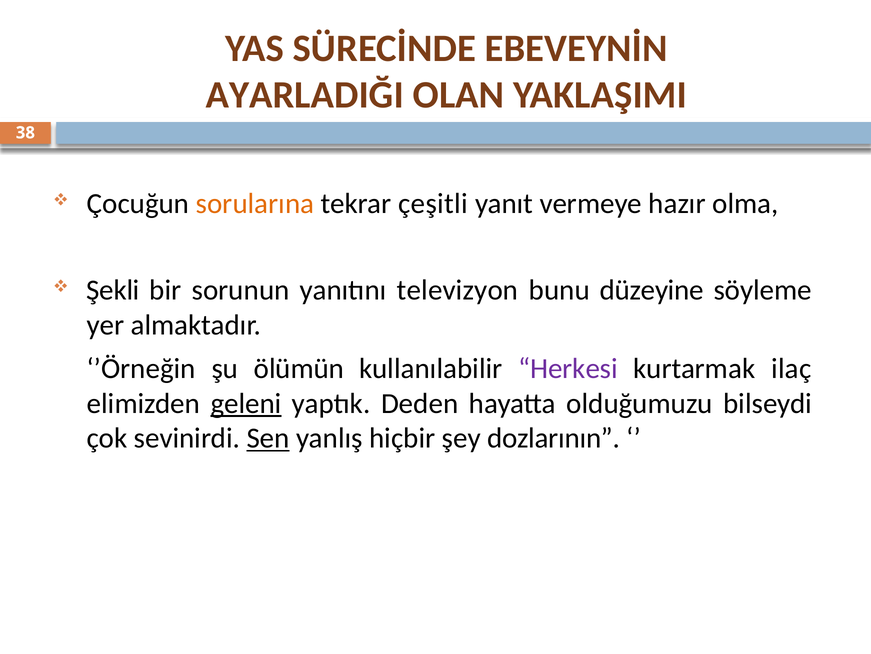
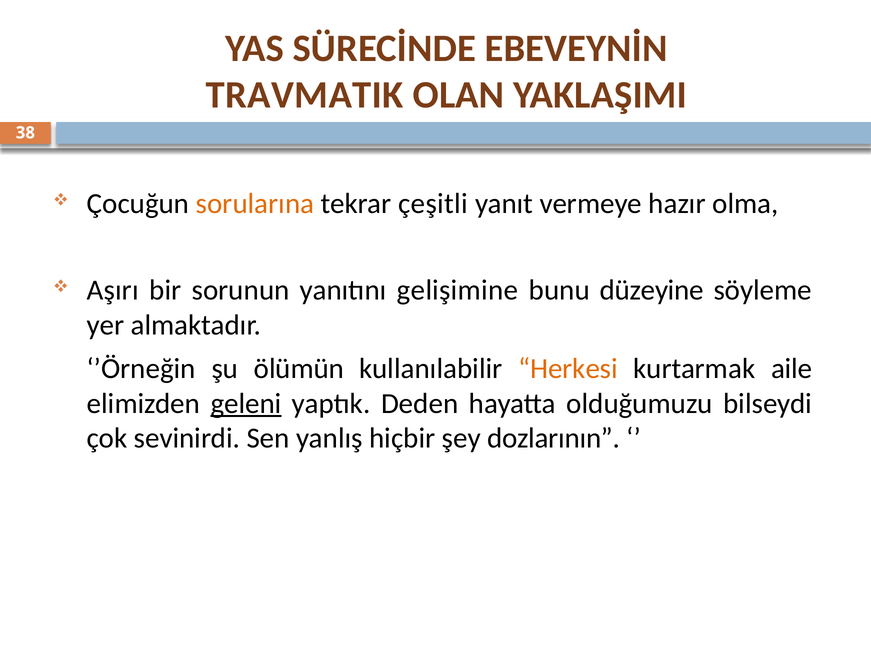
AYARLADIĞI: AYARLADIĞI -> TRAVMATIK
Şekli: Şekli -> Aşırı
televizyon: televizyon -> gelişimine
Herkesi colour: purple -> orange
ilaç: ilaç -> aile
Sen underline: present -> none
